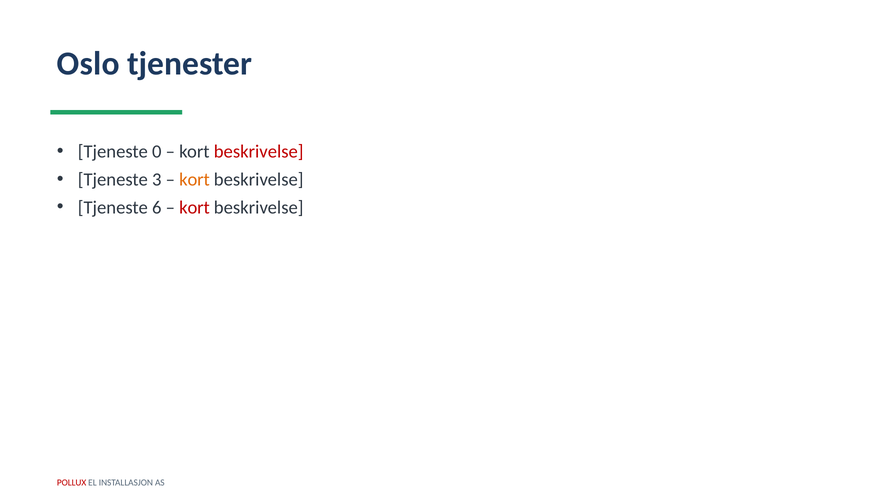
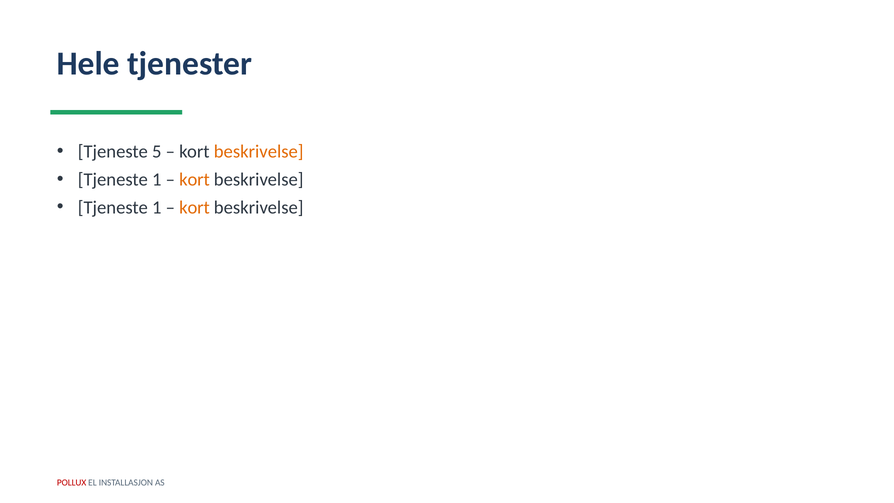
Oslo: Oslo -> Hele
0: 0 -> 5
beskrivelse at (259, 151) colour: red -> orange
3 at (157, 179): 3 -> 1
6 at (157, 207): 6 -> 1
kort at (194, 207) colour: red -> orange
